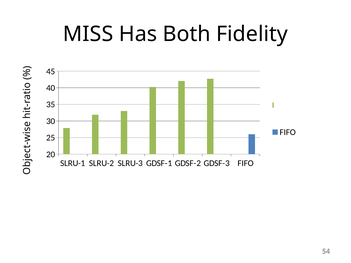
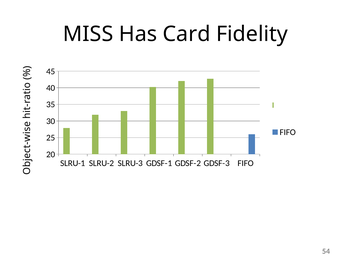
Both: Both -> Card
